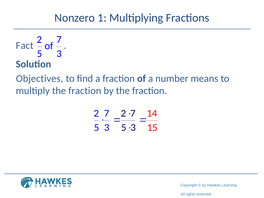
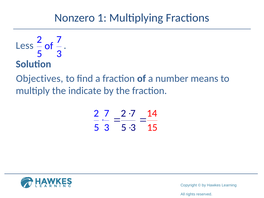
Fact: Fact -> Less
multiply the fraction: fraction -> indicate
